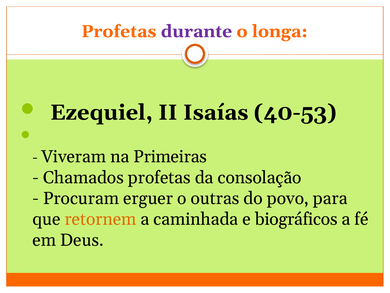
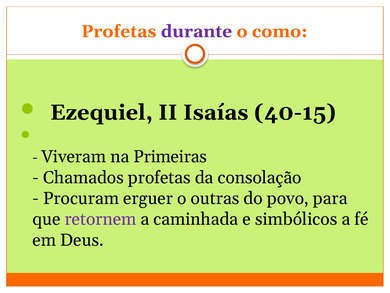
longa: longa -> como
40-53: 40-53 -> 40-15
retornem colour: orange -> purple
biográficos: biográficos -> simbólicos
